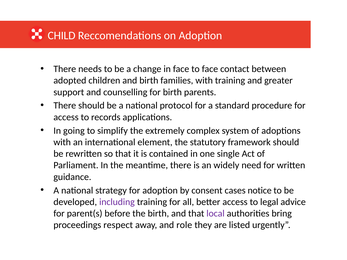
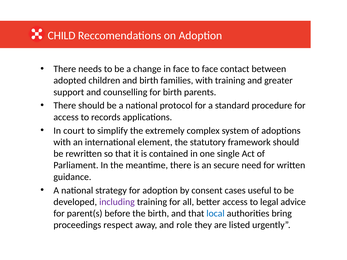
going: going -> court
widely: widely -> secure
notice: notice -> useful
local colour: purple -> blue
